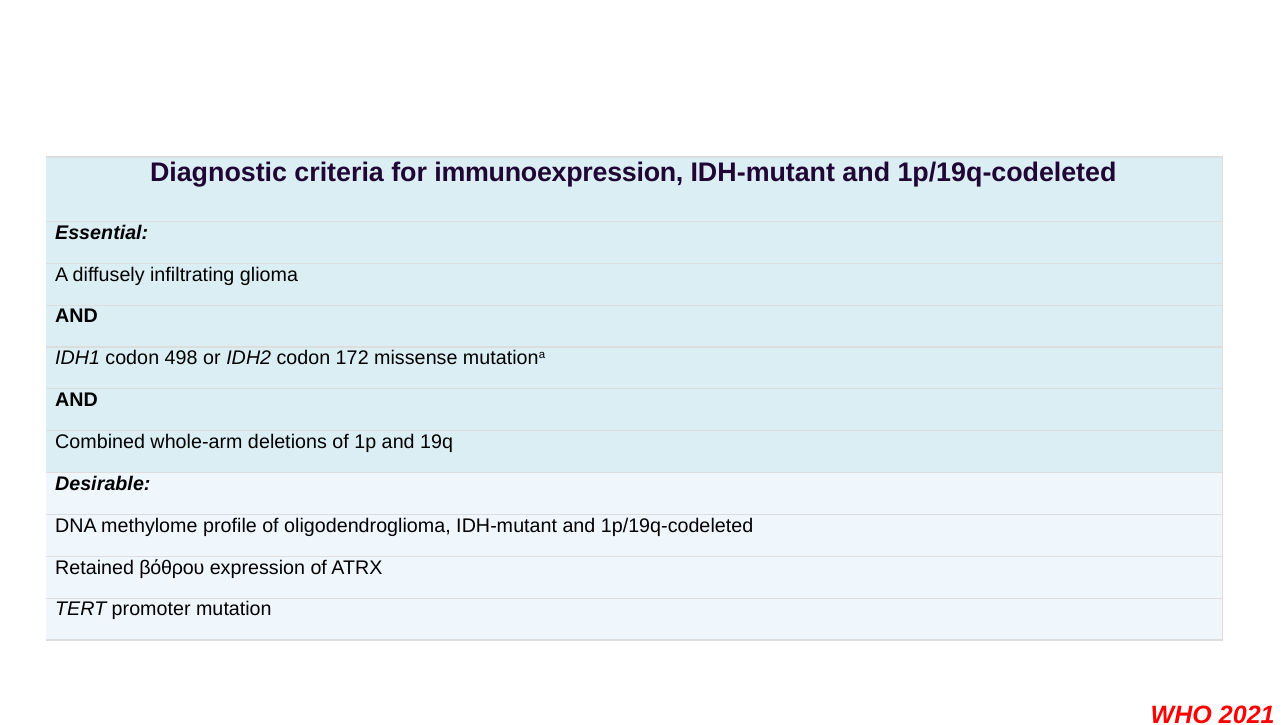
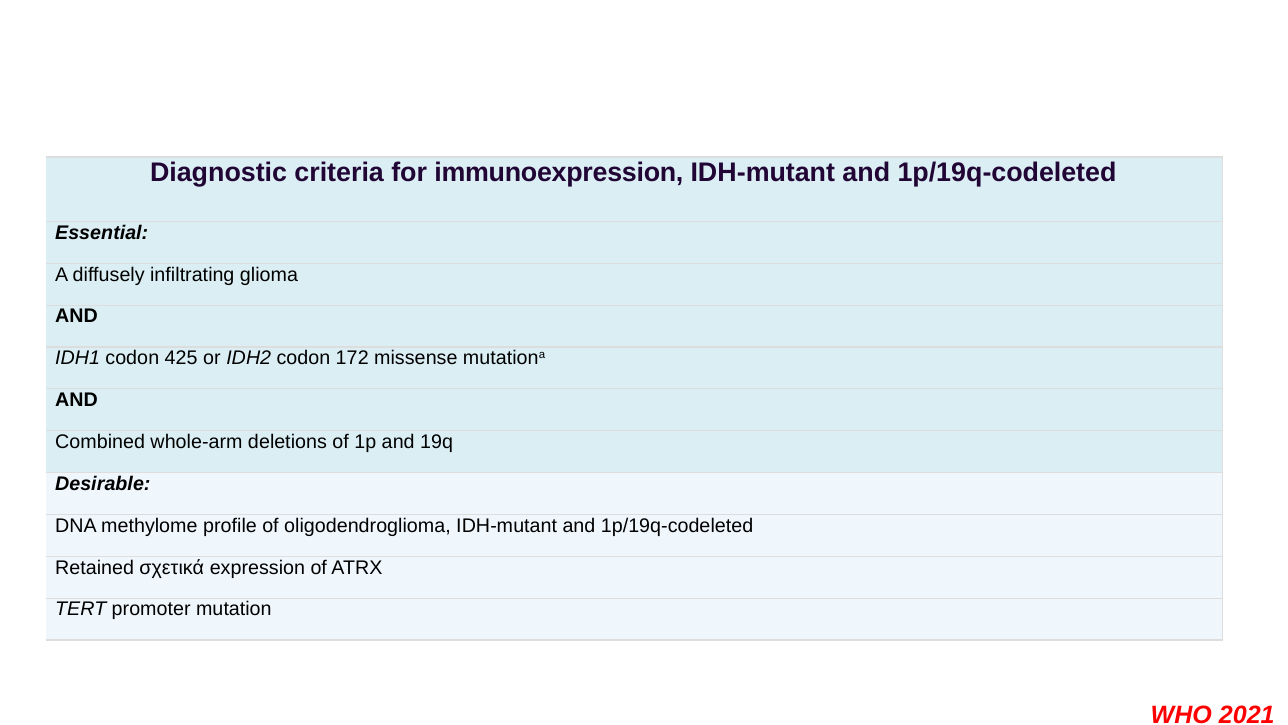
498: 498 -> 425
βόθρου: βόθρου -> σχετικά
